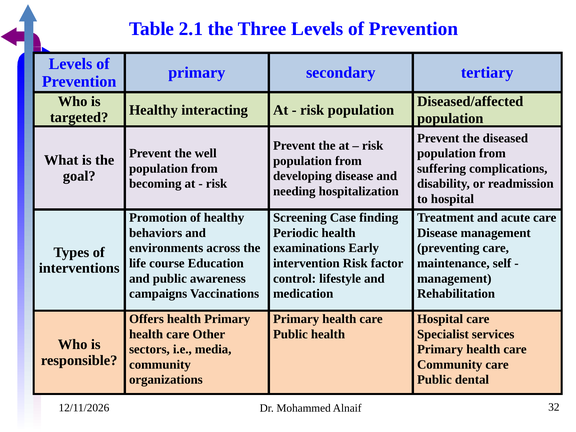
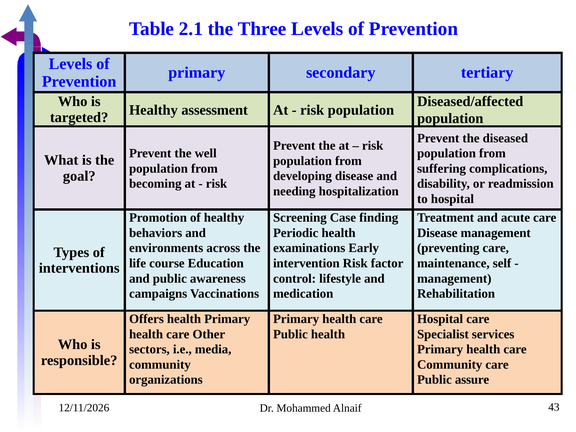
interacting: interacting -> assessment
dental: dental -> assure
32: 32 -> 43
